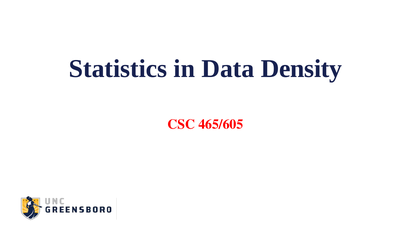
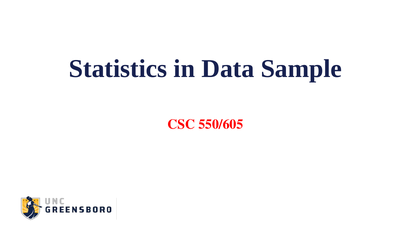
Density: Density -> Sample
465/605: 465/605 -> 550/605
